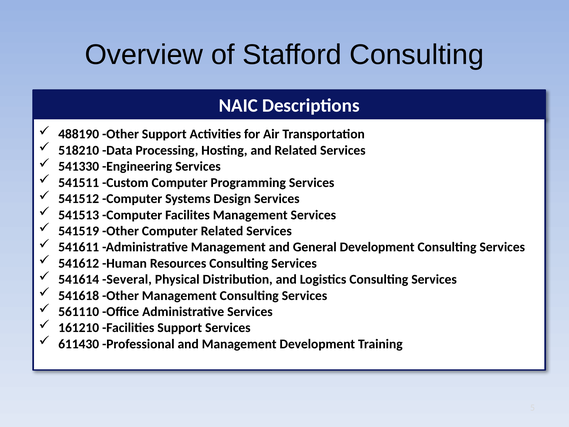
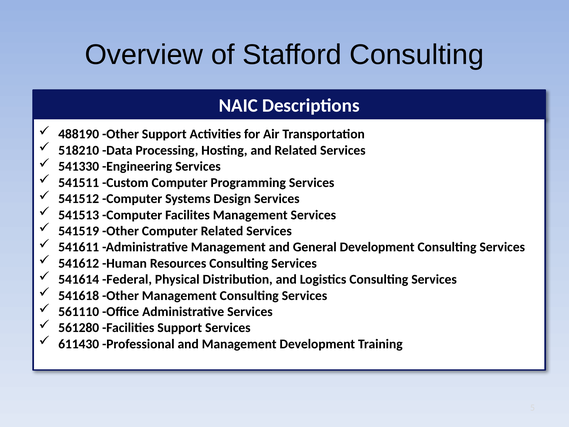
Several: Several -> Federal
161210: 161210 -> 561280
